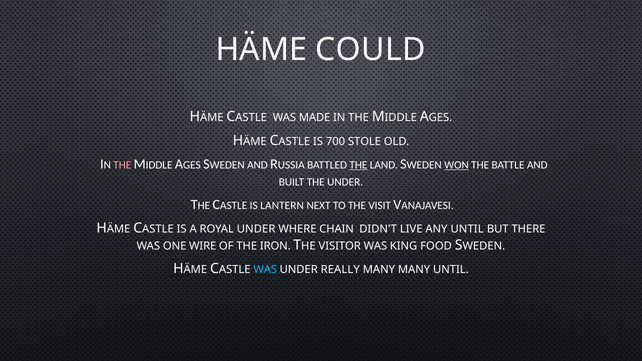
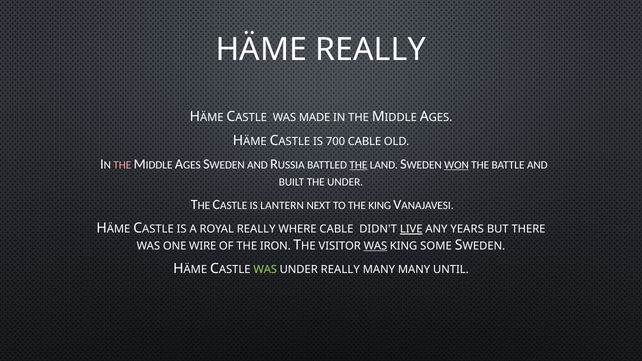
HÄME COULD: COULD -> REALLY
700 STOLE: STOLE -> CABLE
THE VISIT: VISIT -> KING
ROYAL UNDER: UNDER -> REALLY
WHERE CHAIN: CHAIN -> CABLE
LIVE underline: none -> present
ANY UNTIL: UNTIL -> YEARS
WAS at (375, 246) underline: none -> present
FOOD: FOOD -> SOME
WAS at (265, 270) colour: light blue -> light green
